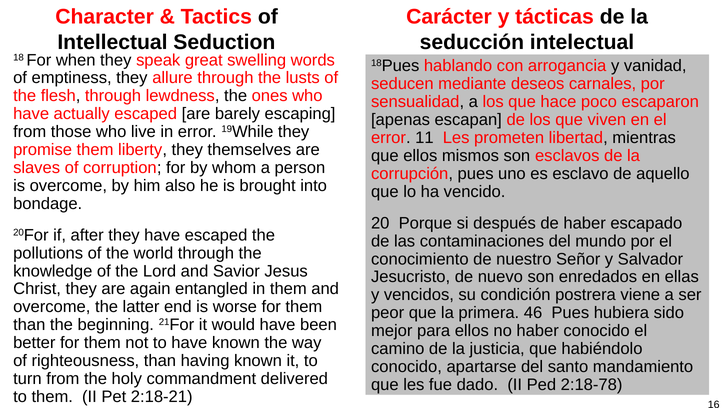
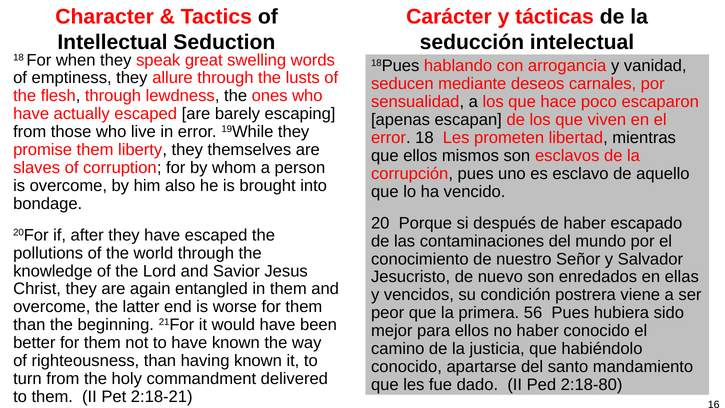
error 11: 11 -> 18
46: 46 -> 56
2:18-78: 2:18-78 -> 2:18-80
